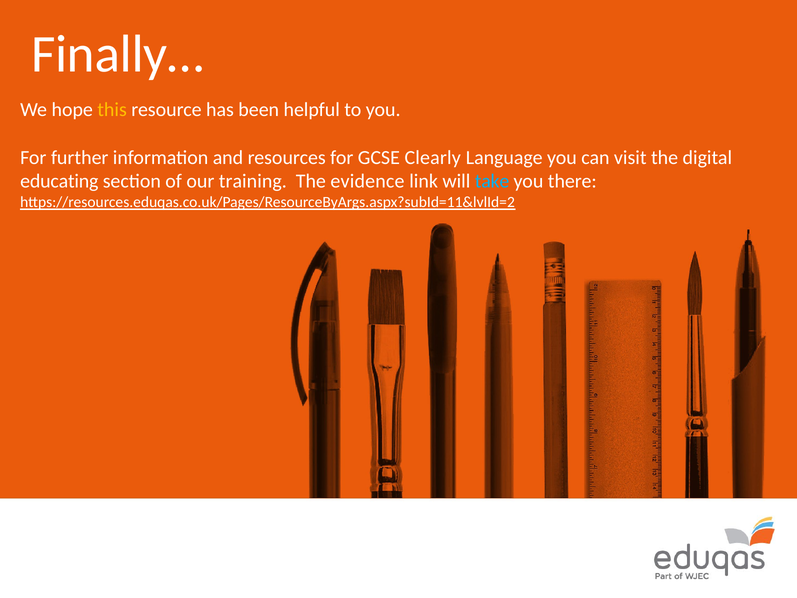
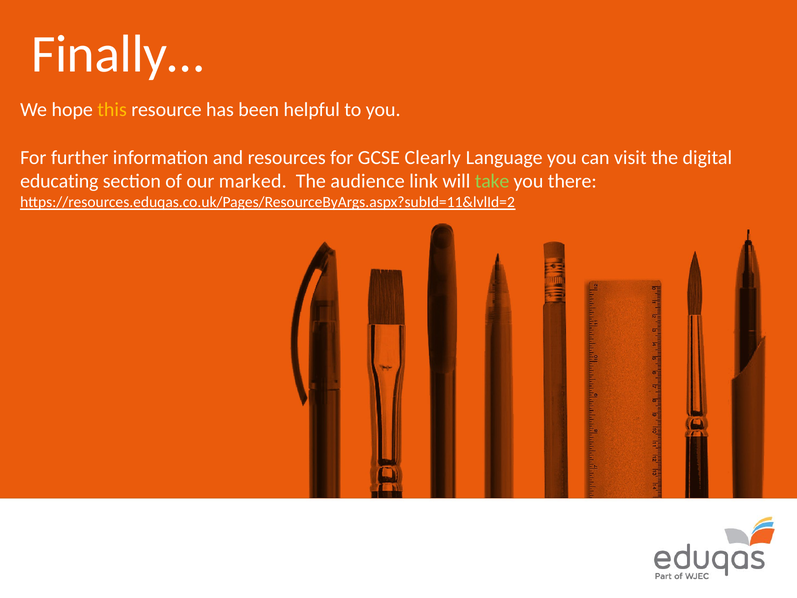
training: training -> marked
evidence: evidence -> audience
take colour: light blue -> light green
